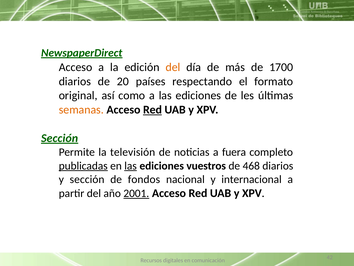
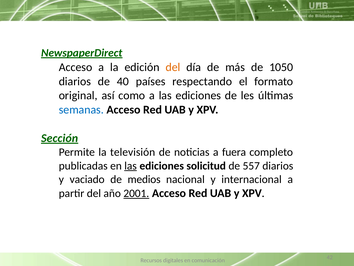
1700: 1700 -> 1050
20: 20 -> 40
semanas colour: orange -> blue
Red at (152, 110) underline: present -> none
publicadas underline: present -> none
vuestros: vuestros -> solicitud
468: 468 -> 557
y sección: sección -> vaciado
fondos: fondos -> medios
